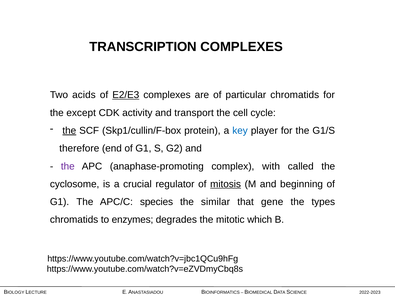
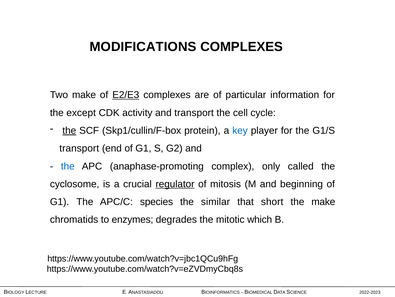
TRANSCRIPTION: TRANSCRIPTION -> MODIFICATIONS
Two acids: acids -> make
particular chromatids: chromatids -> information
therefore at (79, 148): therefore -> transport
the at (68, 166) colour: purple -> blue
with: with -> only
regulator underline: none -> present
mitosis underline: present -> none
gene: gene -> short
the types: types -> make
